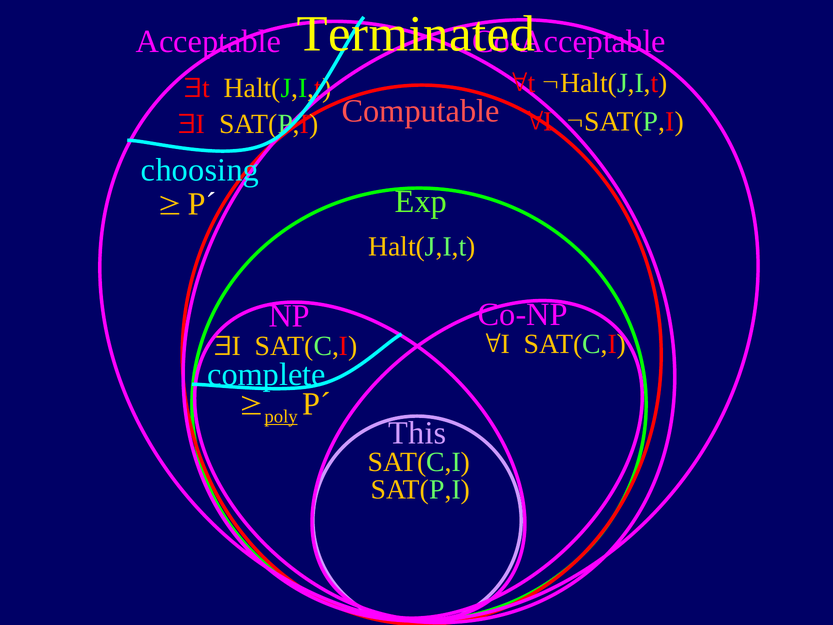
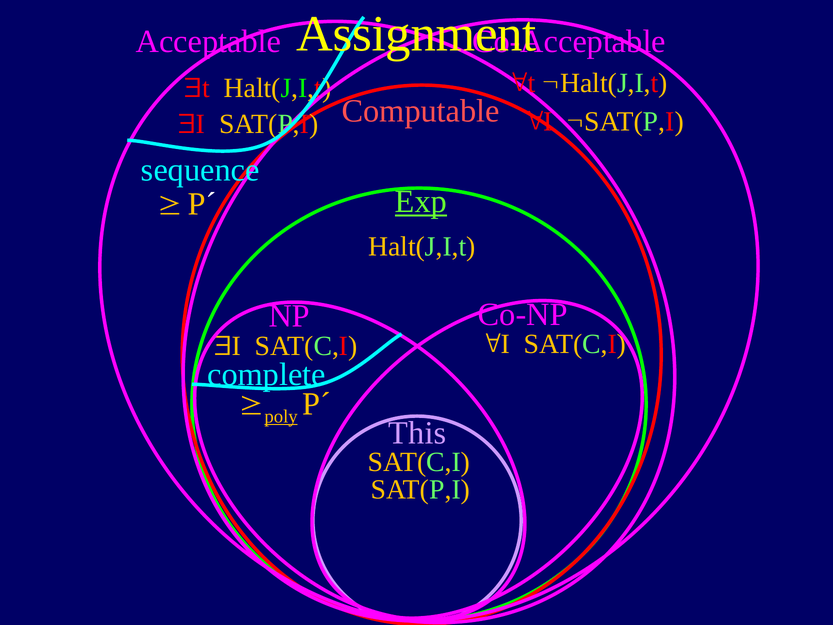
Terminated: Terminated -> Assignment
choosing: choosing -> sequence
Exp underline: none -> present
